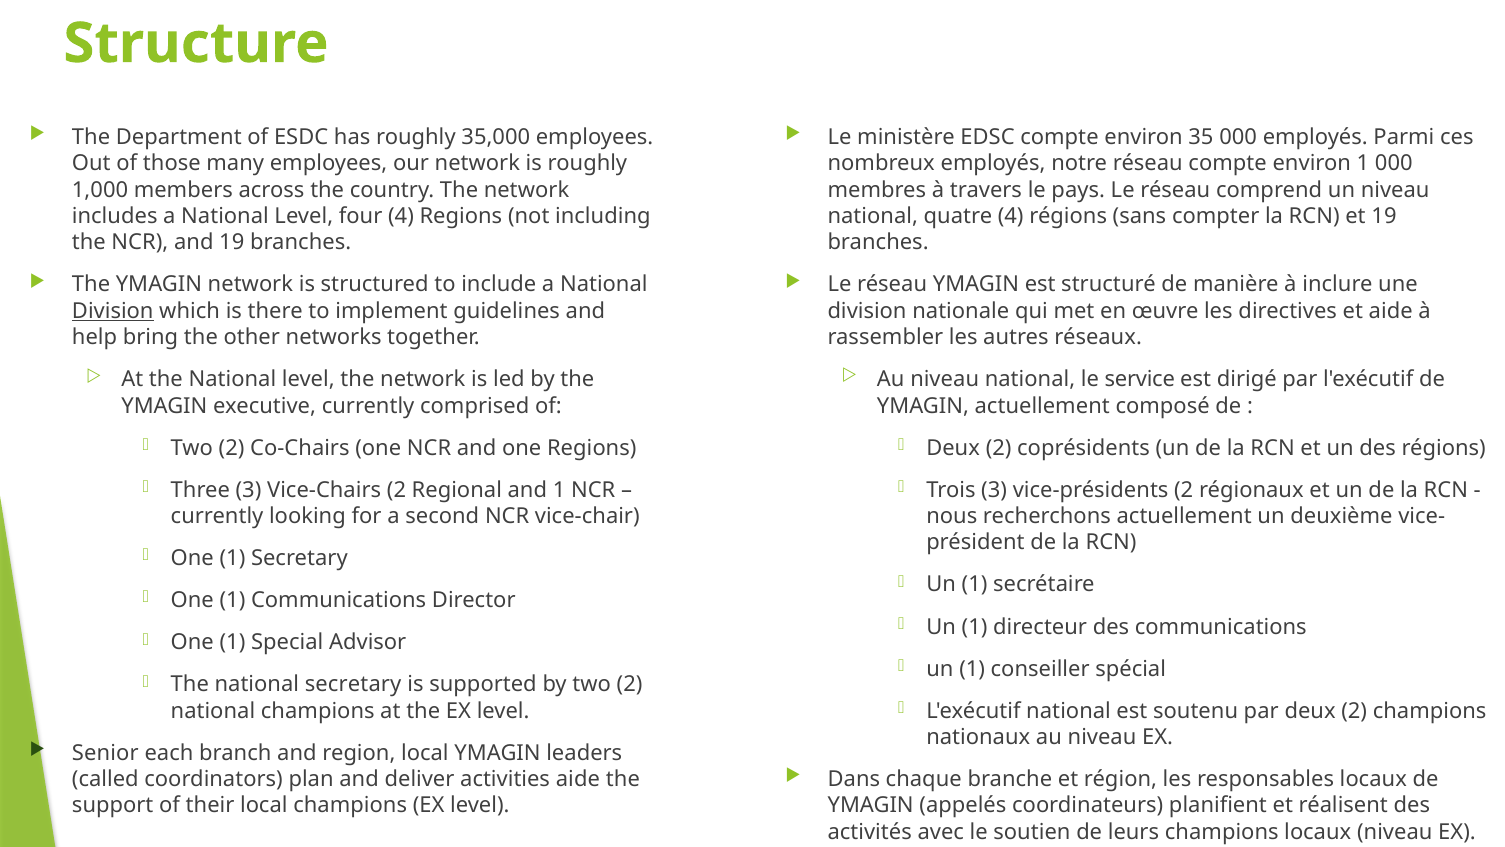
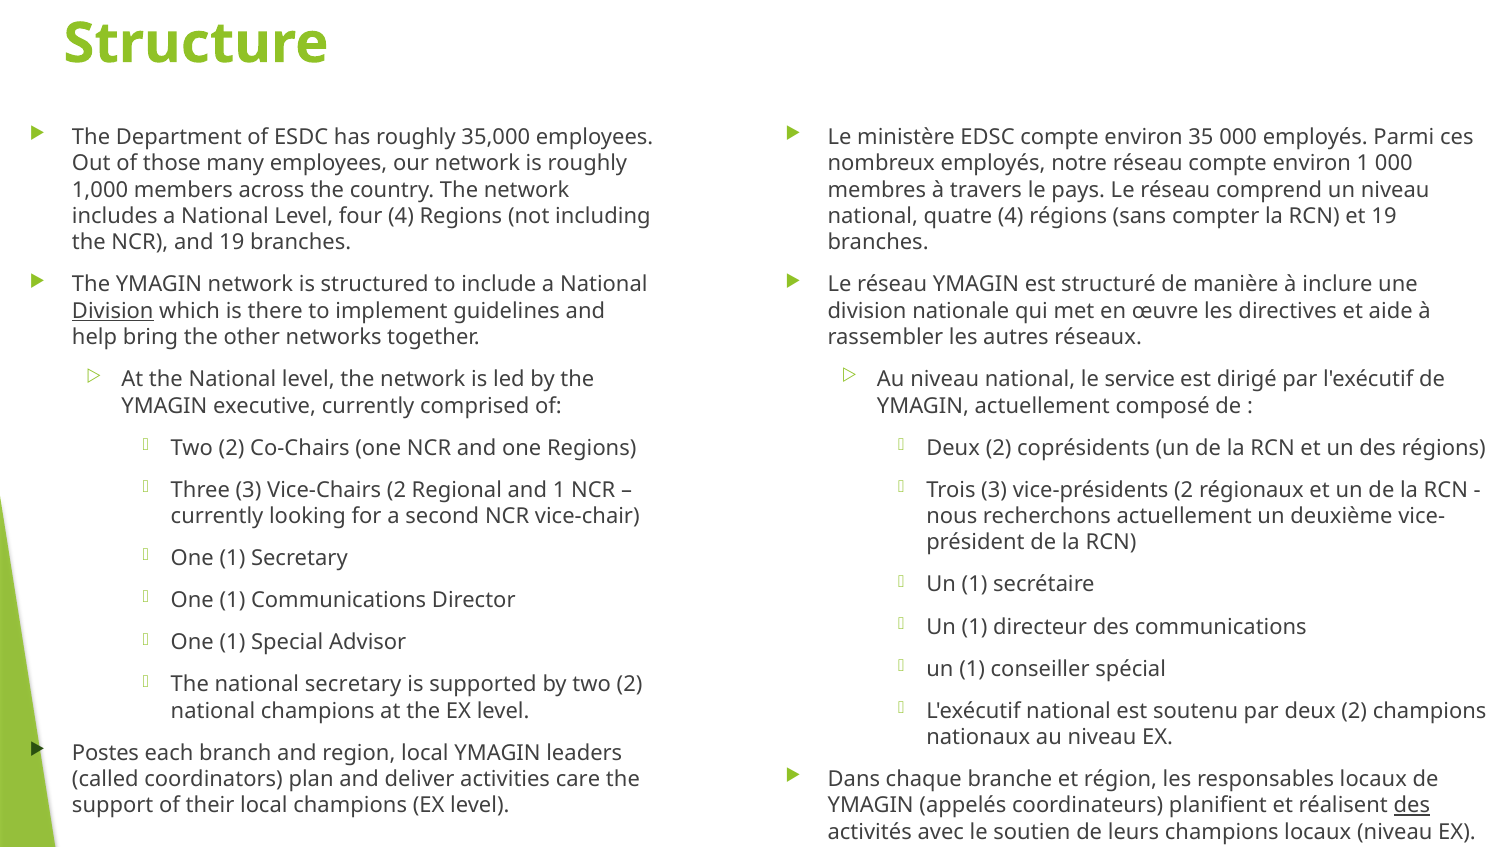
Senior: Senior -> Postes
activities aide: aide -> care
des at (1412, 805) underline: none -> present
